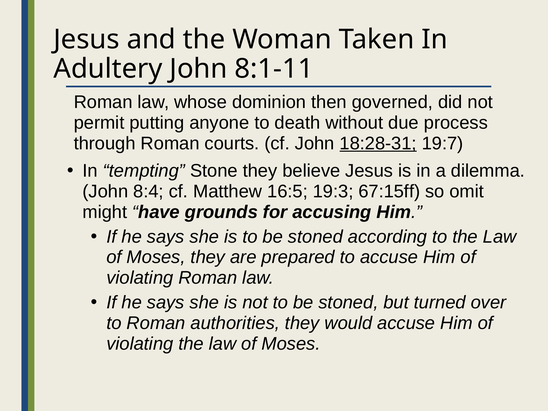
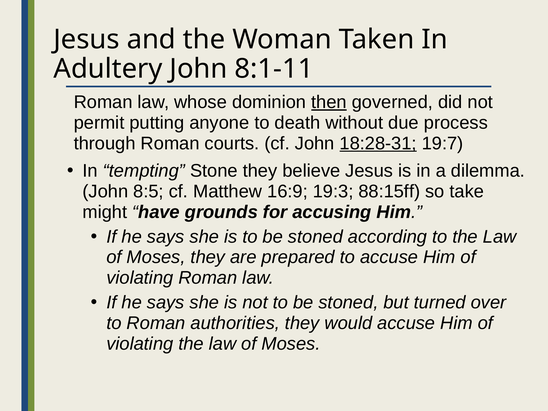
then underline: none -> present
8:4: 8:4 -> 8:5
16:5: 16:5 -> 16:9
67:15ff: 67:15ff -> 88:15ff
omit: omit -> take
